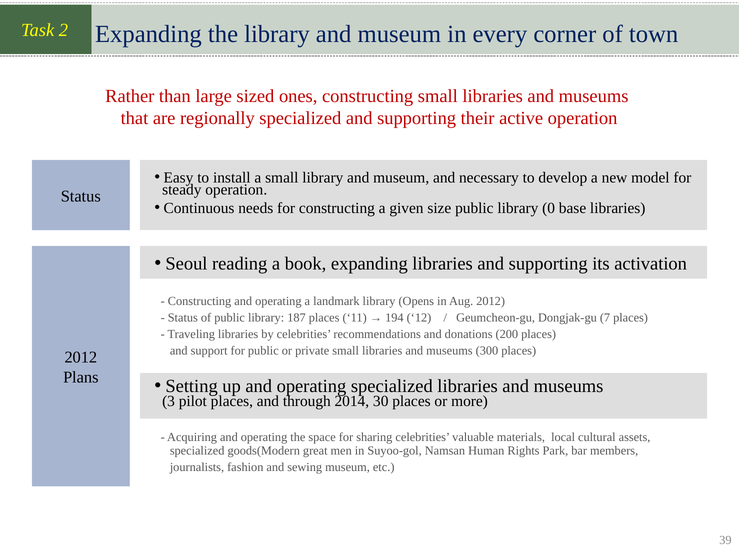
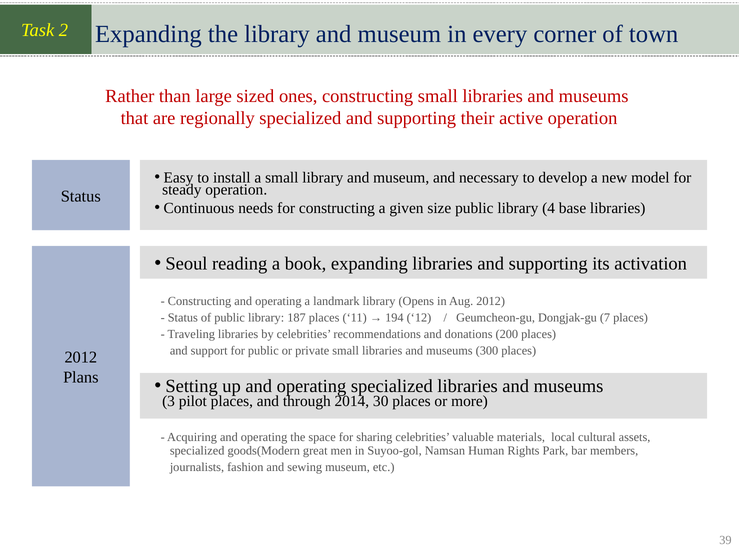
0: 0 -> 4
